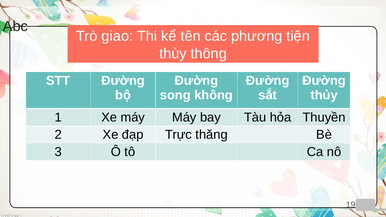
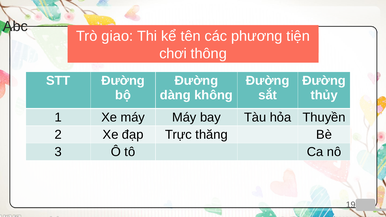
thùy: thùy -> chơi
song: song -> dàng
